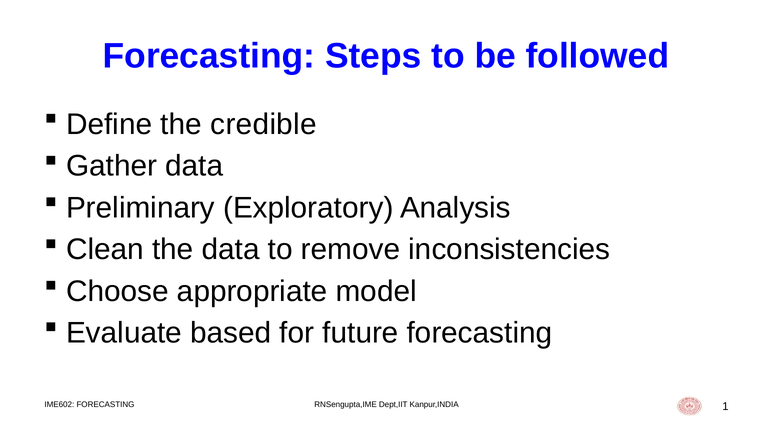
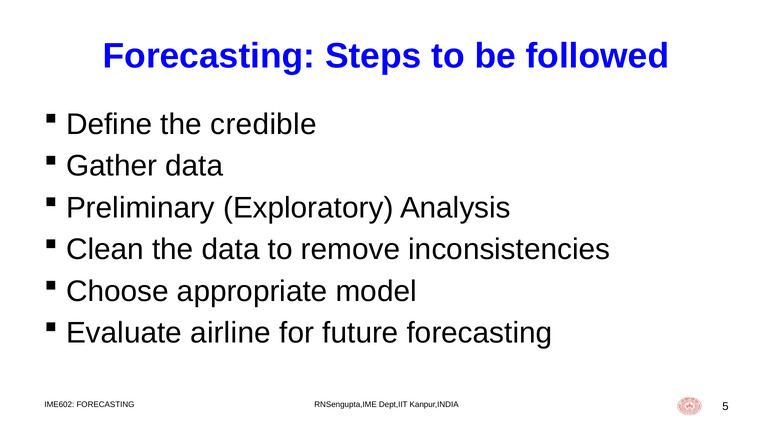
based: based -> airline
1: 1 -> 5
